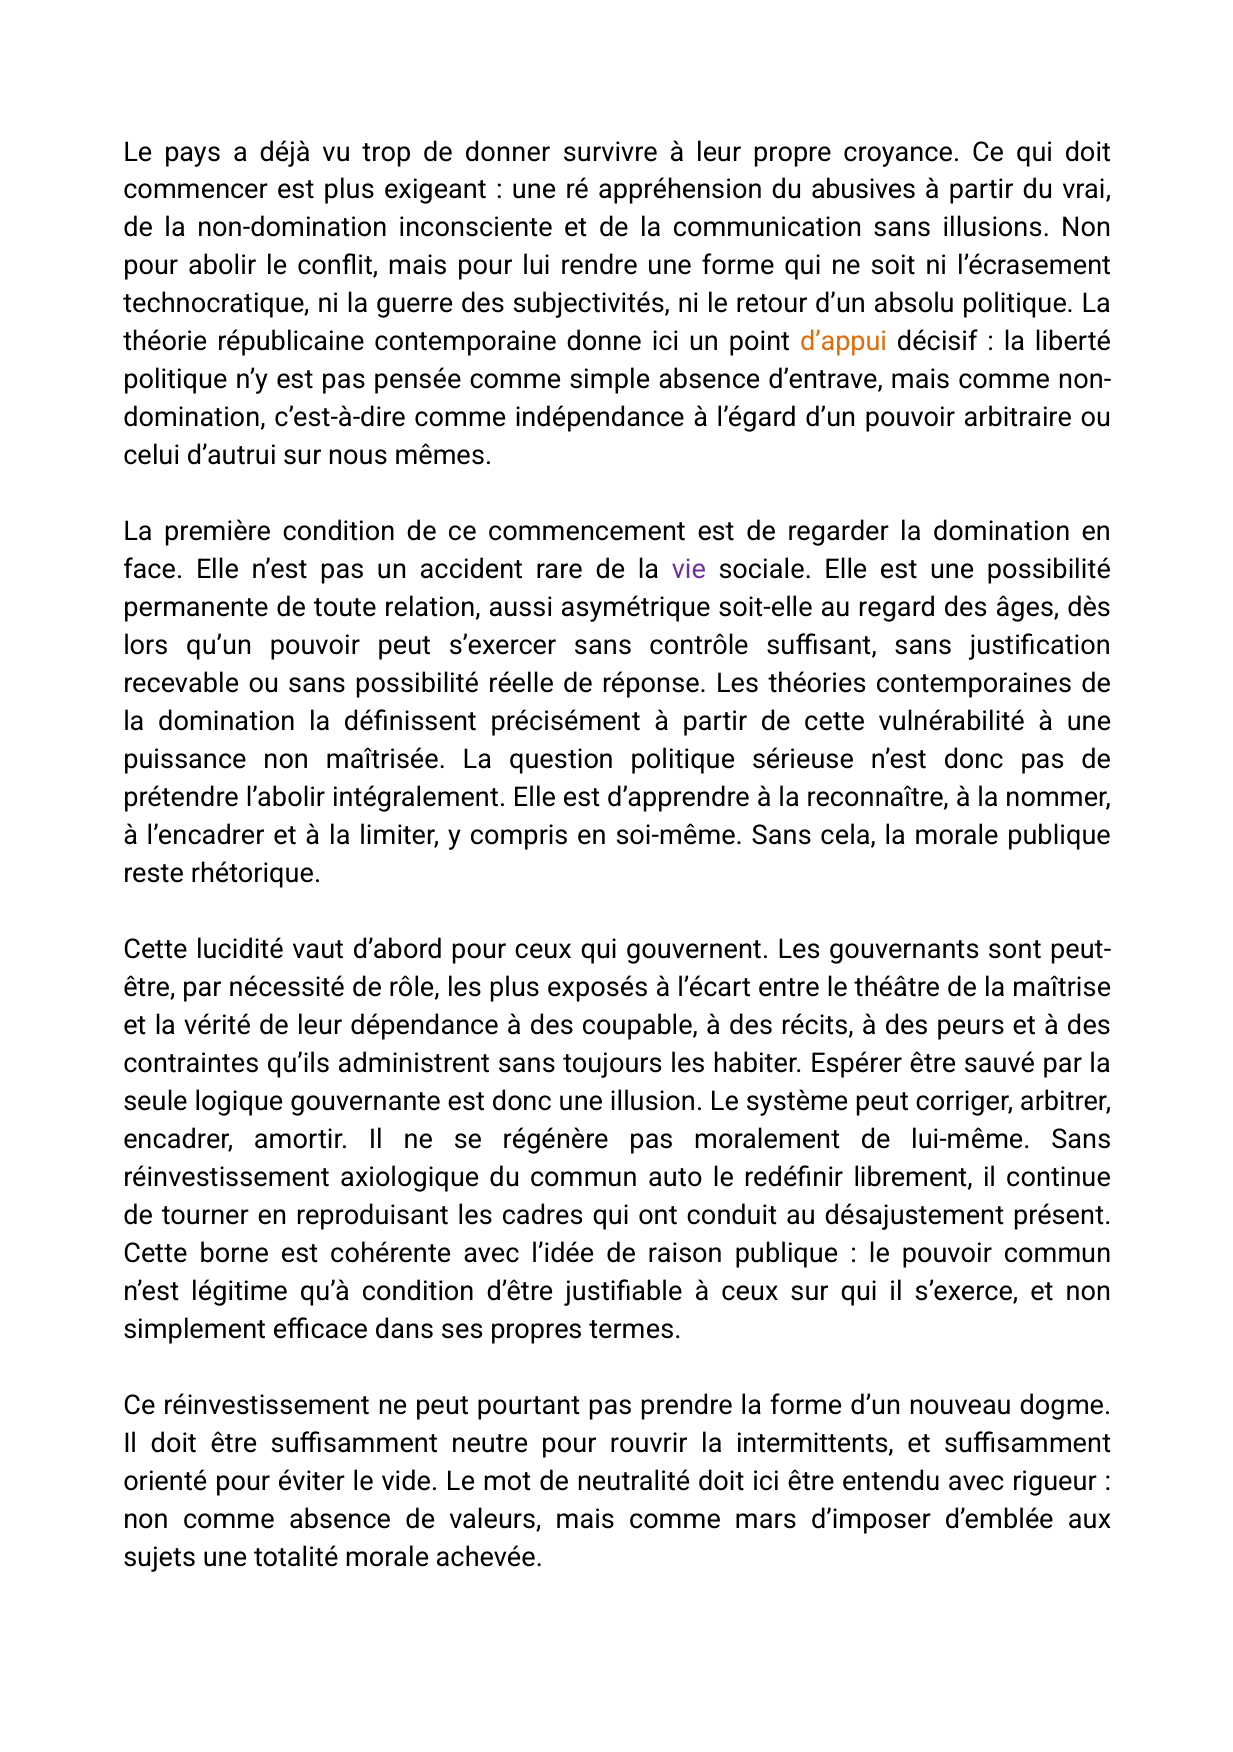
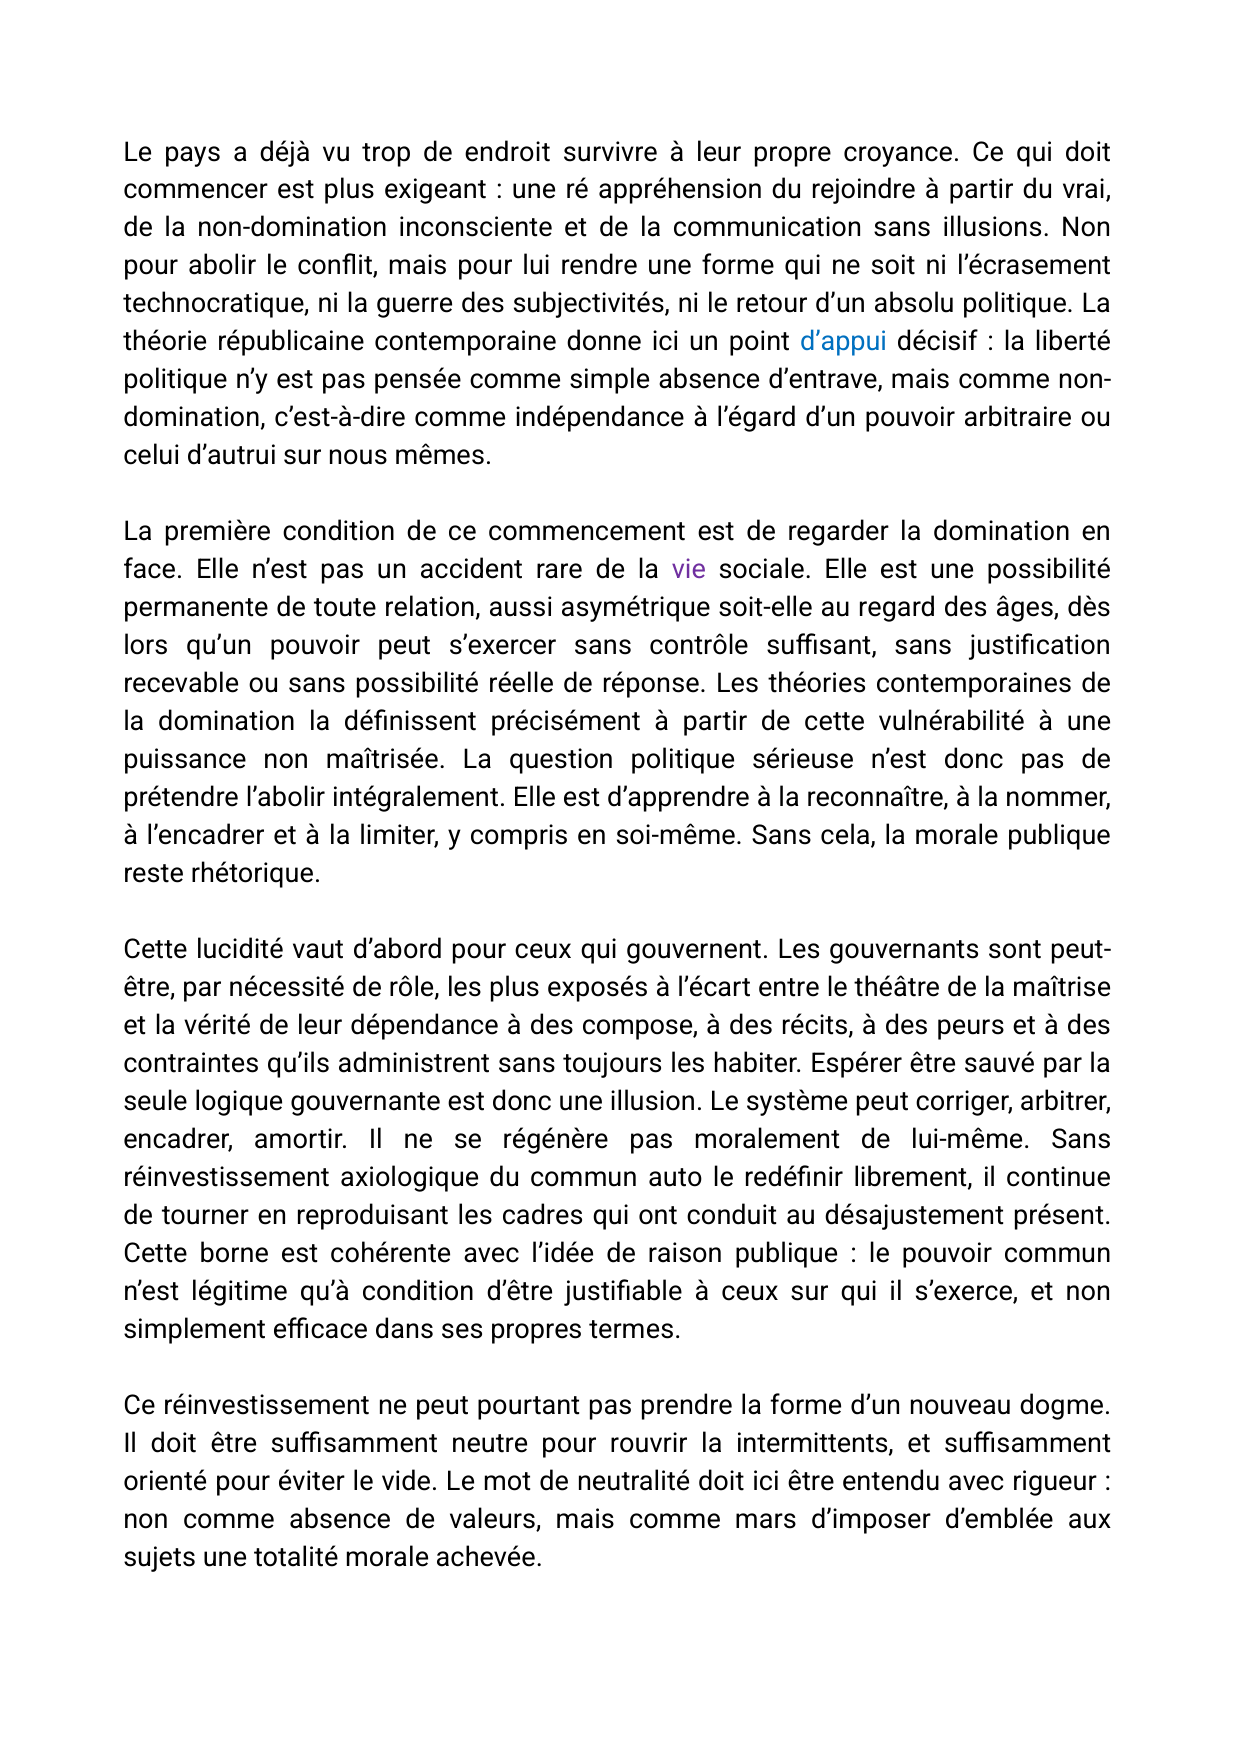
donner: donner -> endroit
abusives: abusives -> rejoindre
d’appui colour: orange -> blue
coupable: coupable -> compose
